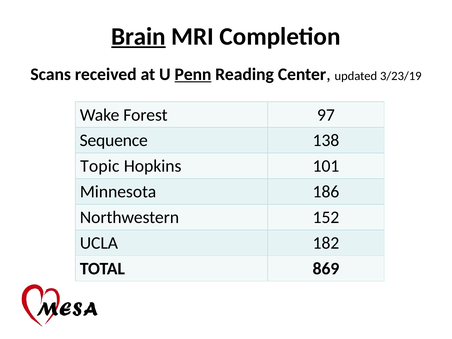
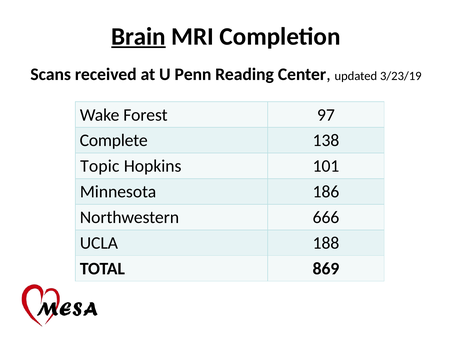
Penn underline: present -> none
Sequence: Sequence -> Complete
152: 152 -> 666
182: 182 -> 188
